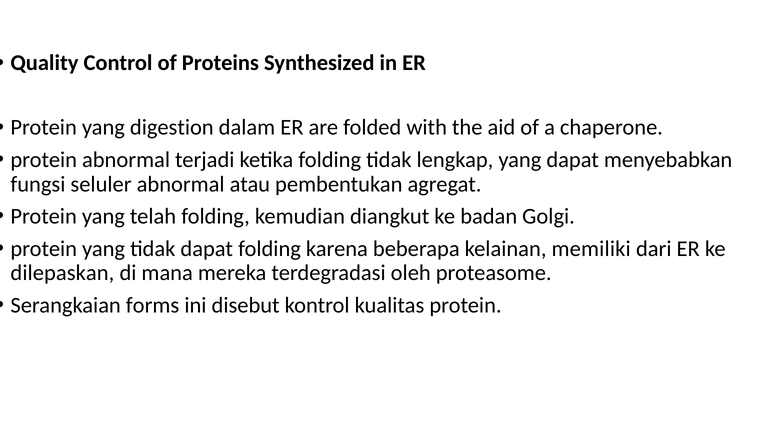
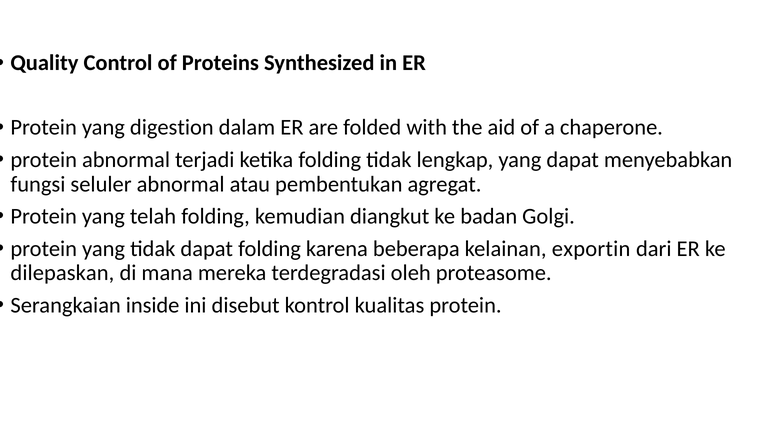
memiliki: memiliki -> exportin
forms: forms -> inside
